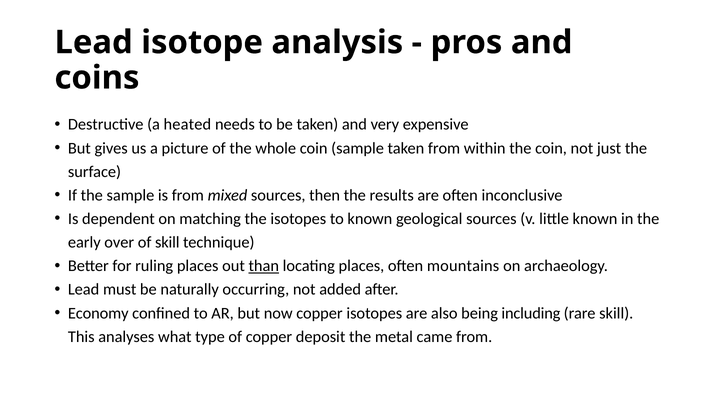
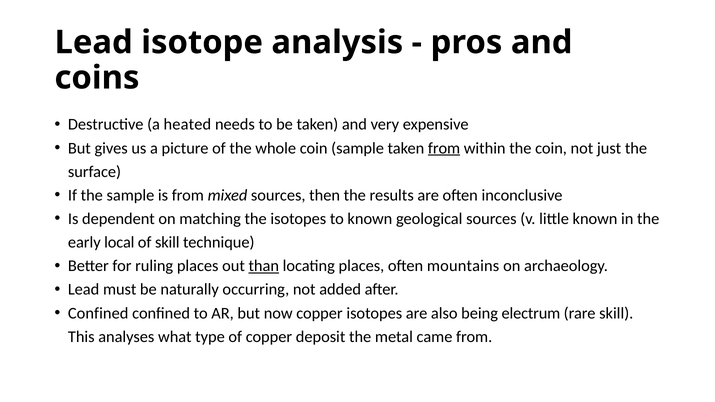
from at (444, 148) underline: none -> present
over: over -> local
Economy at (98, 313): Economy -> Confined
including: including -> electrum
